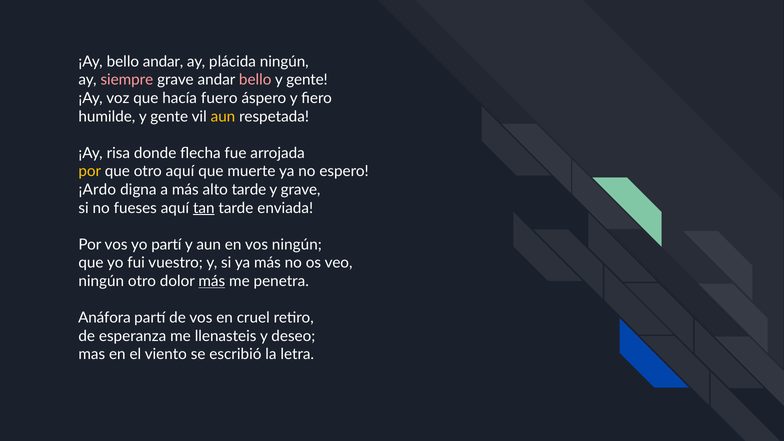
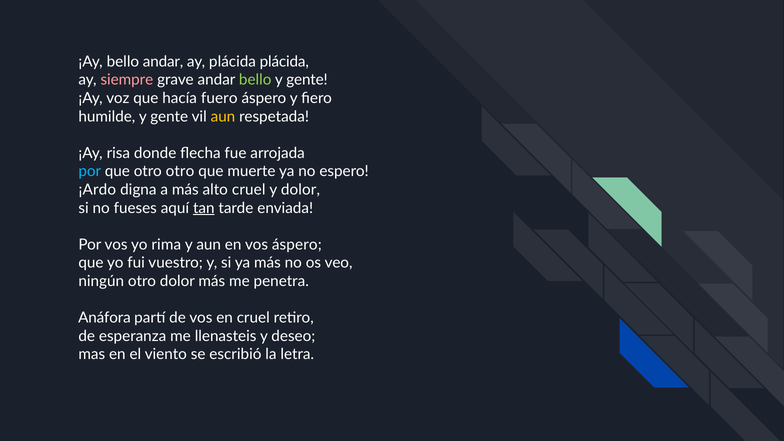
plácida ningún: ningún -> plácida
bello at (255, 80) colour: pink -> light green
por at (90, 171) colour: yellow -> light blue
otro aquí: aquí -> otro
alto tarde: tarde -> cruel
y grave: grave -> dolor
yo partí: partí -> rima
vos ningún: ningún -> áspero
más at (212, 281) underline: present -> none
